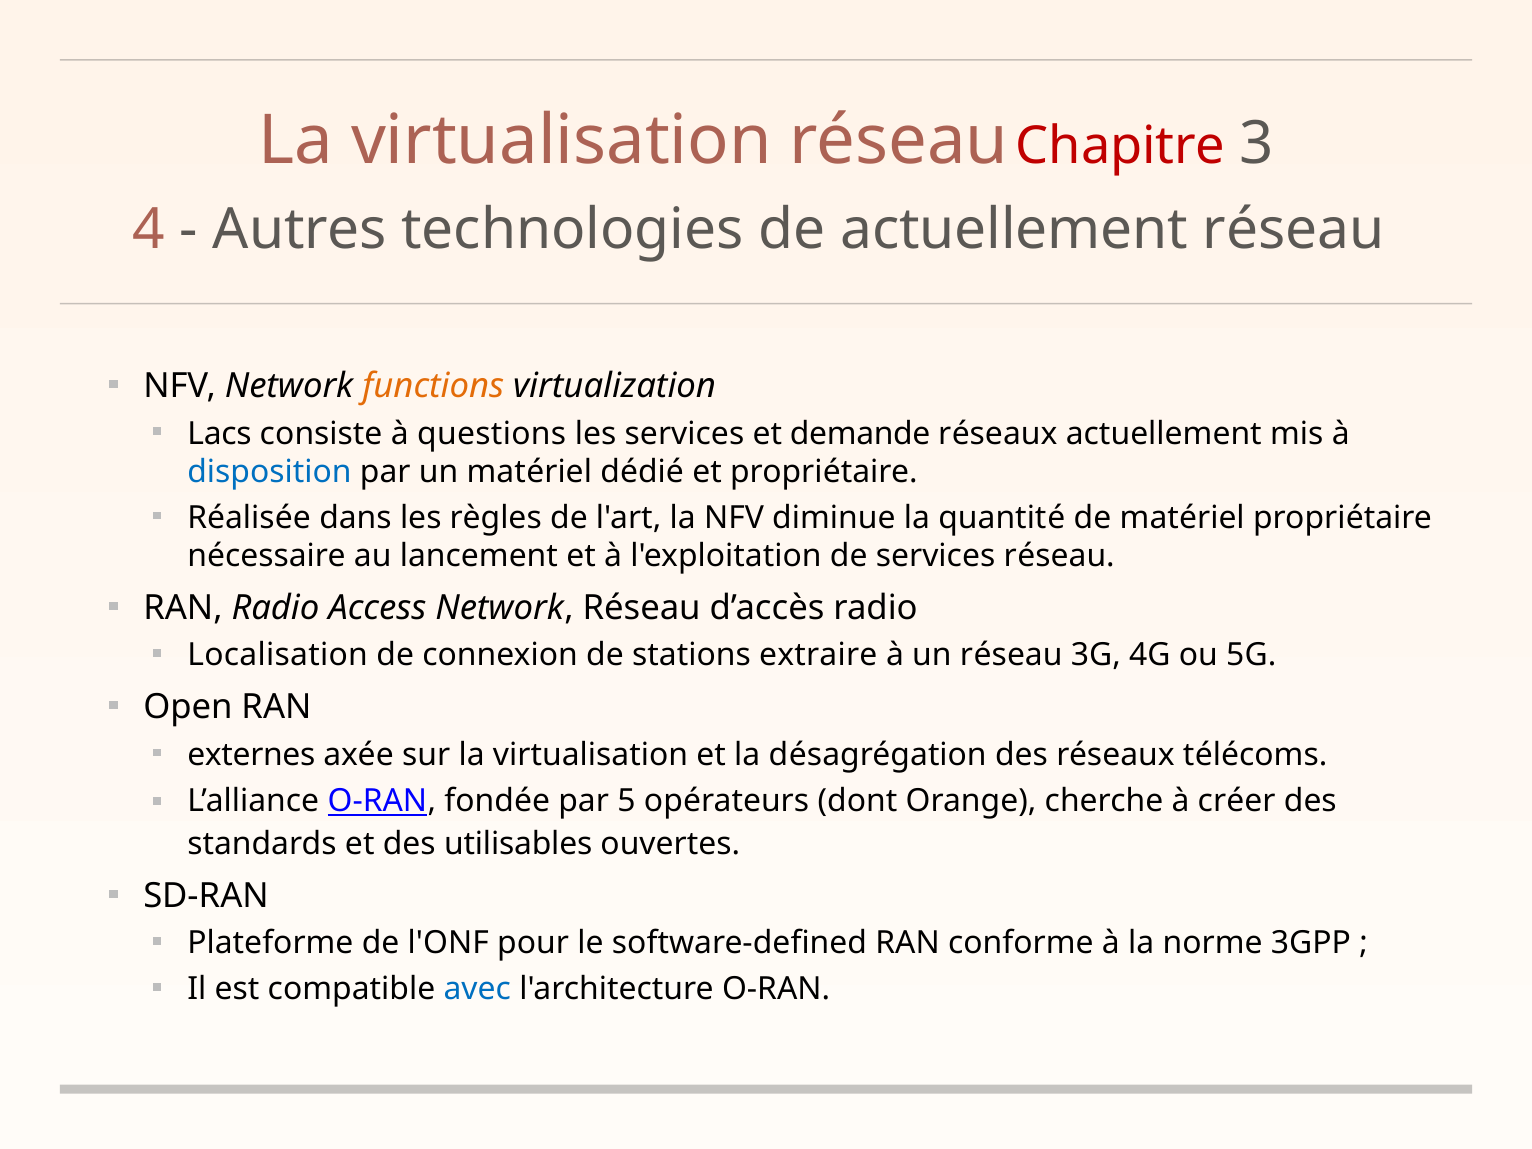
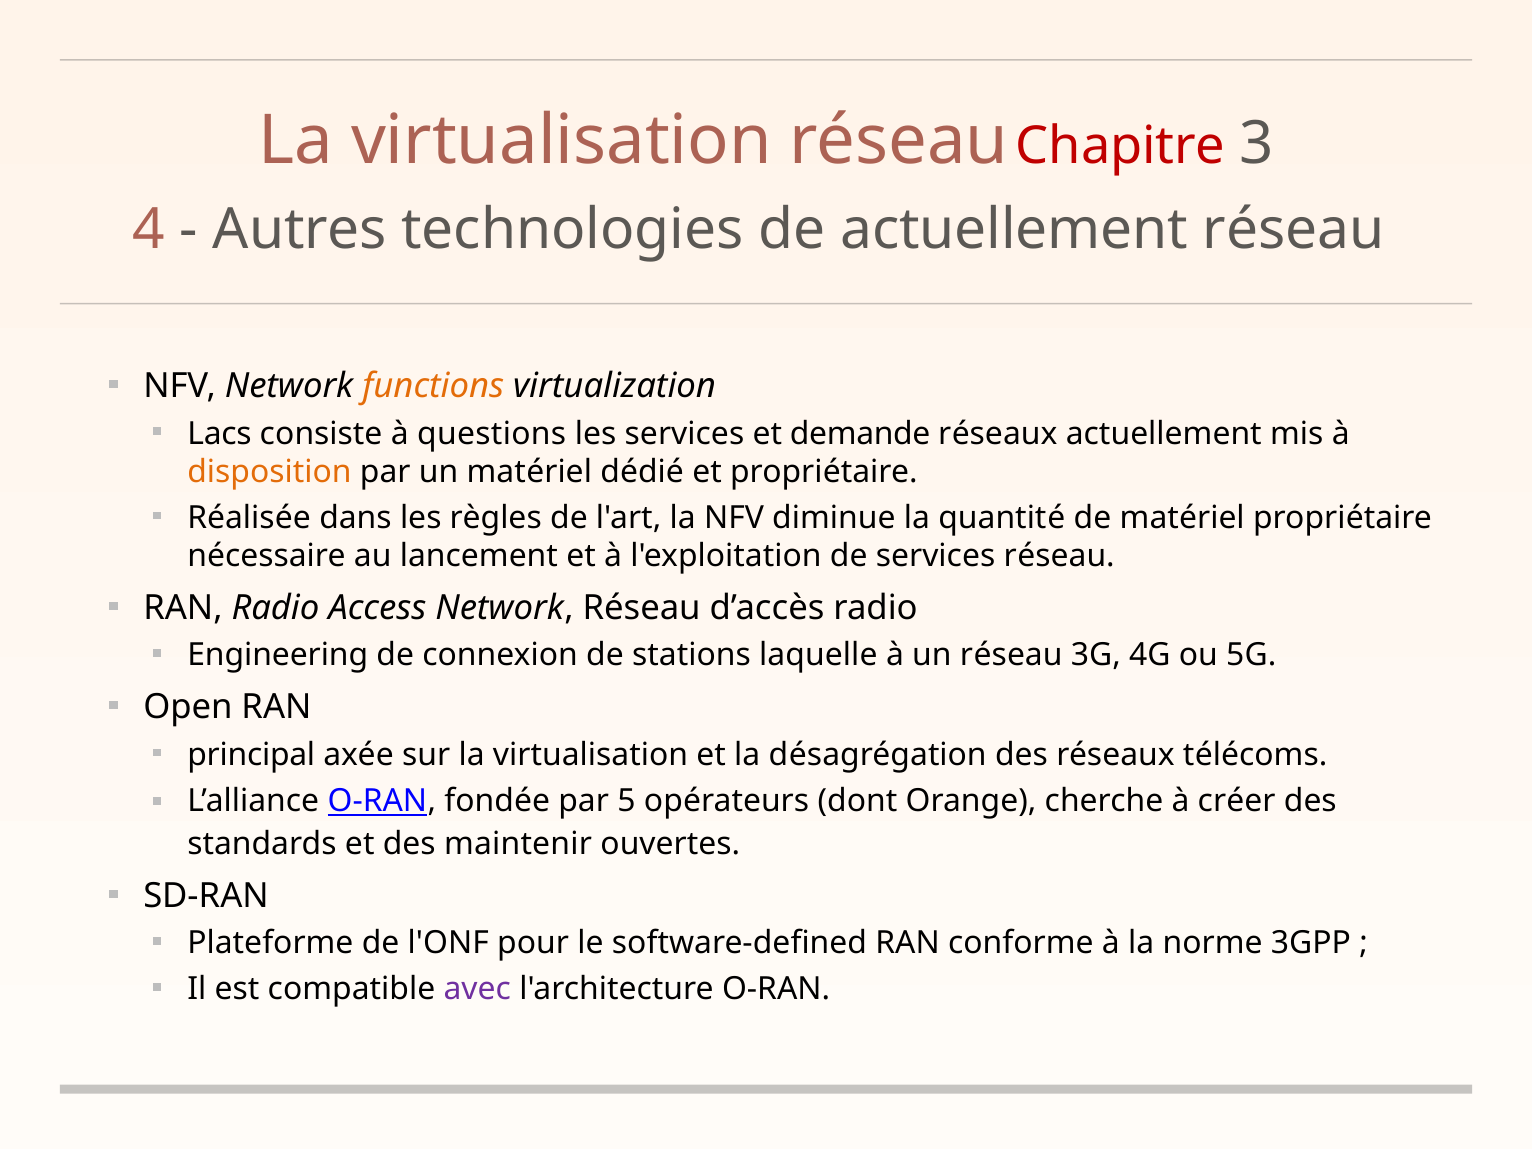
disposition colour: blue -> orange
Localisation: Localisation -> Engineering
extraire: extraire -> laquelle
externes: externes -> principal
utilisables: utilisables -> maintenir
avec colour: blue -> purple
